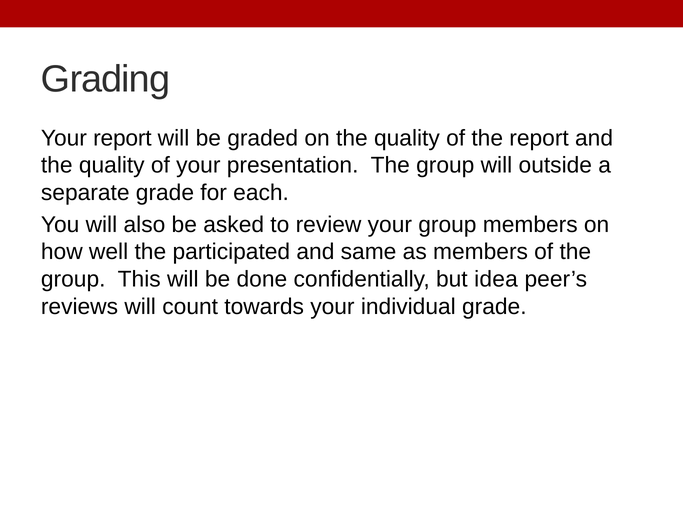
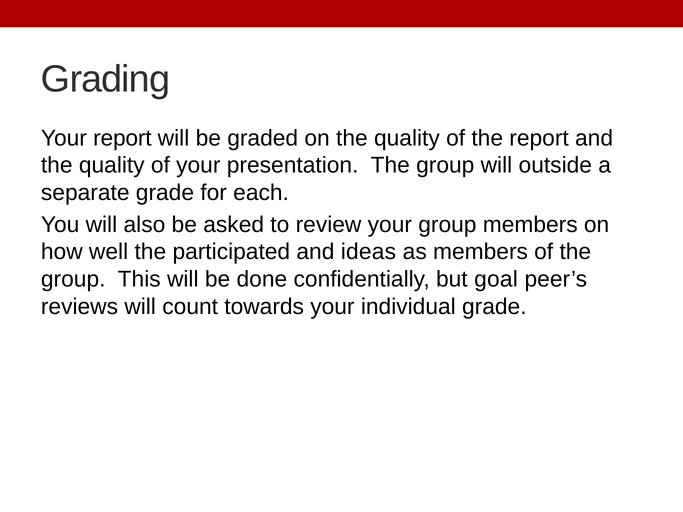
same: same -> ideas
idea: idea -> goal
